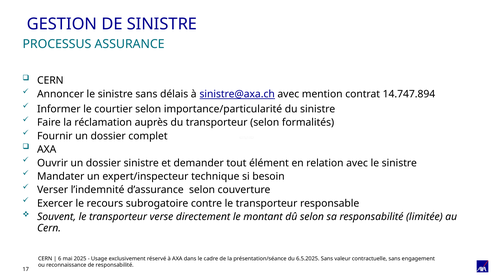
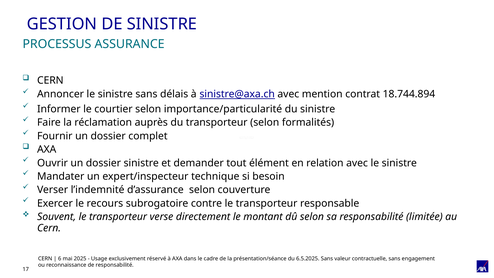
14.747.894: 14.747.894 -> 18.744.894
